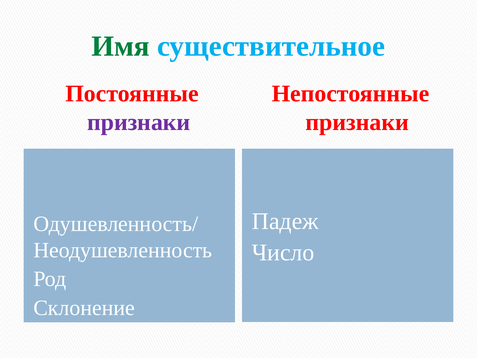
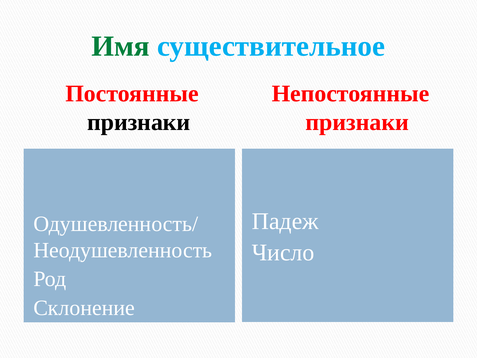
признаки at (139, 122) colour: purple -> black
